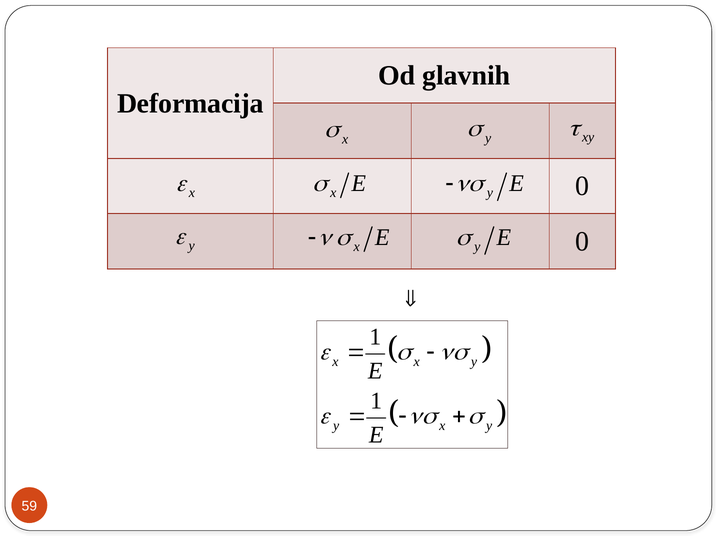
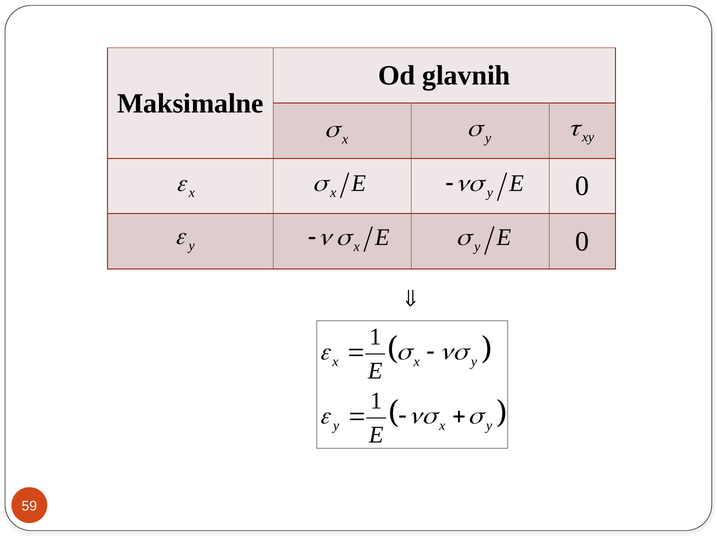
Deformacija: Deformacija -> Maksimalne
